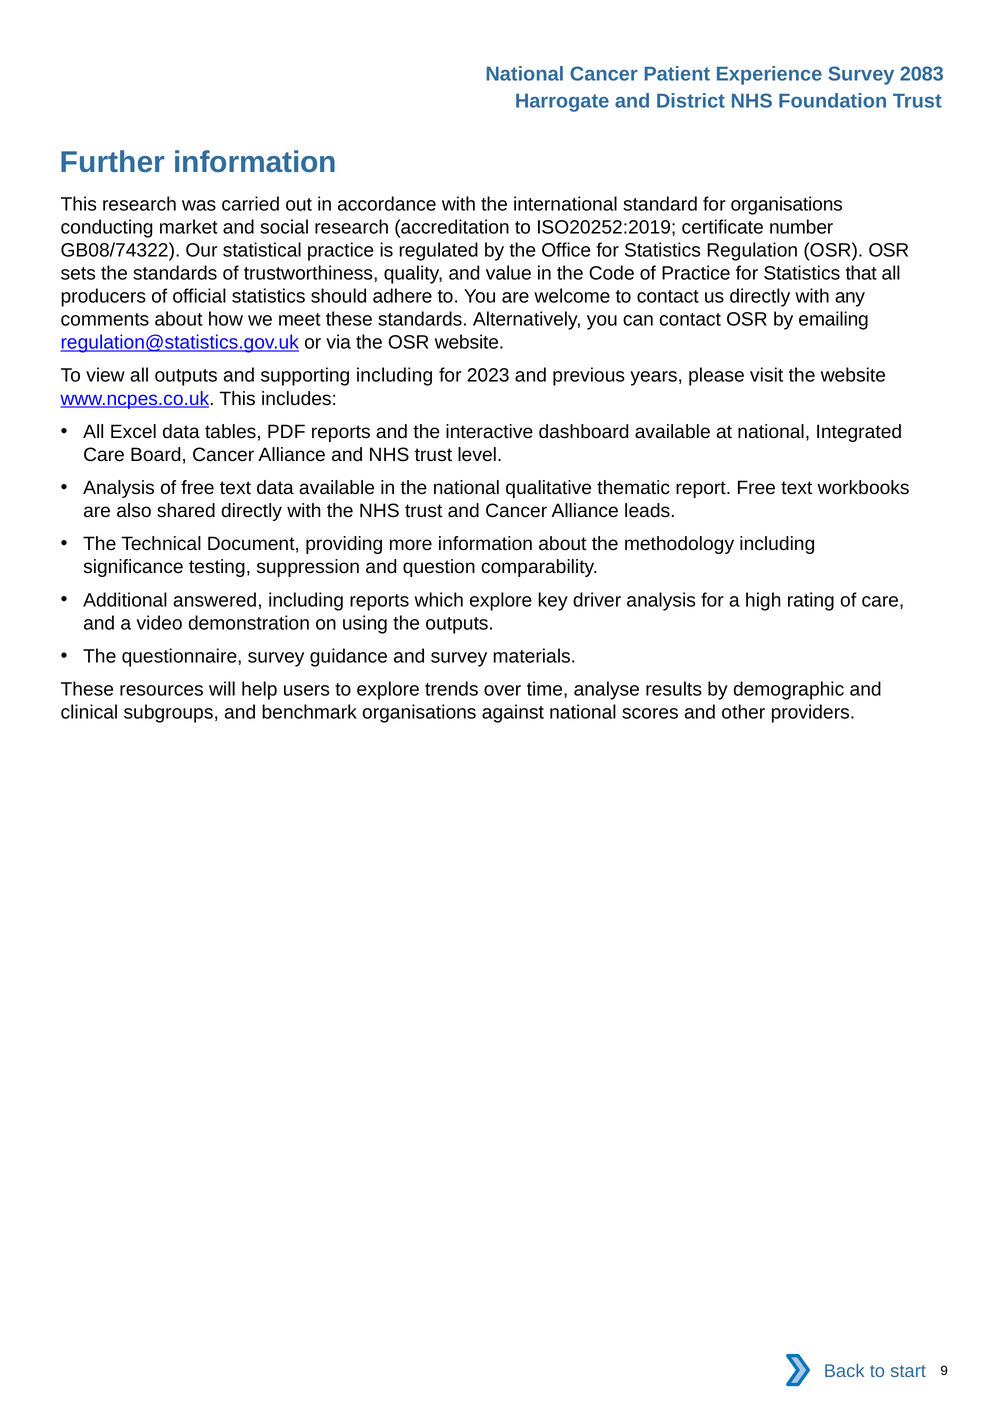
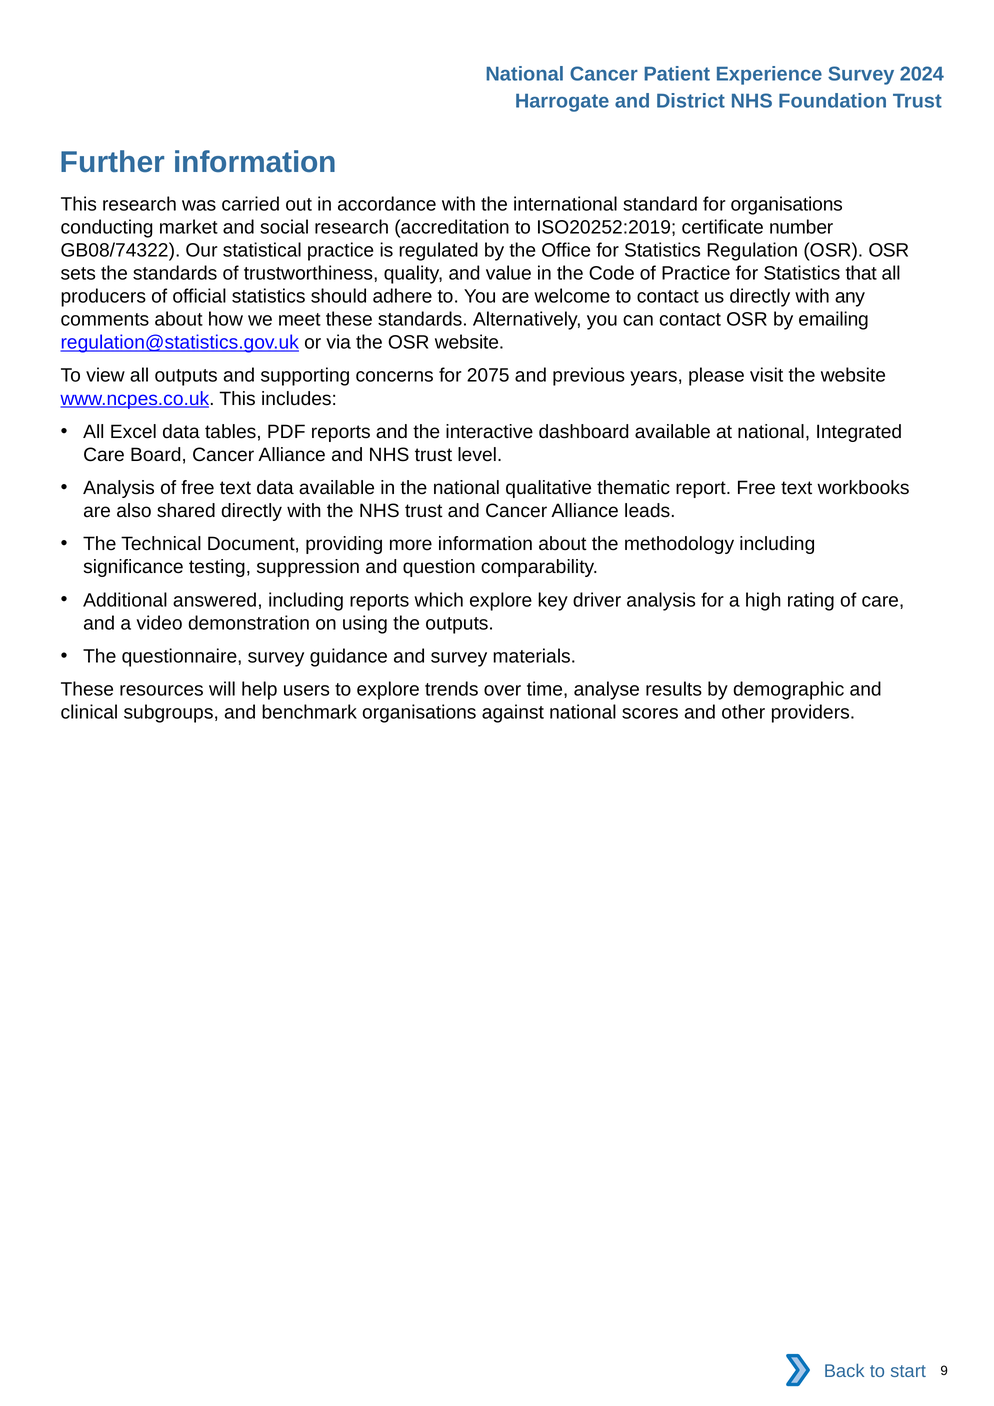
2083: 2083 -> 2024
supporting including: including -> concerns
2023: 2023 -> 2075
